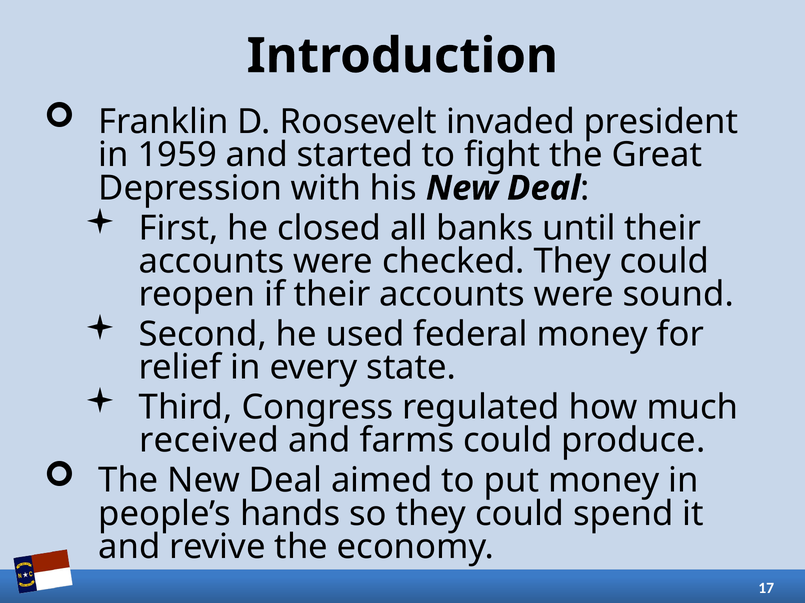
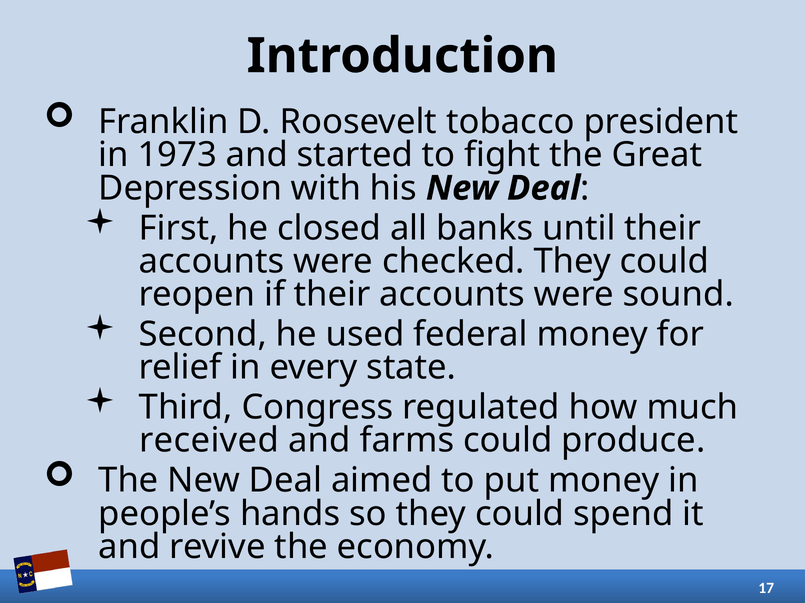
invaded: invaded -> tobacco
1959: 1959 -> 1973
